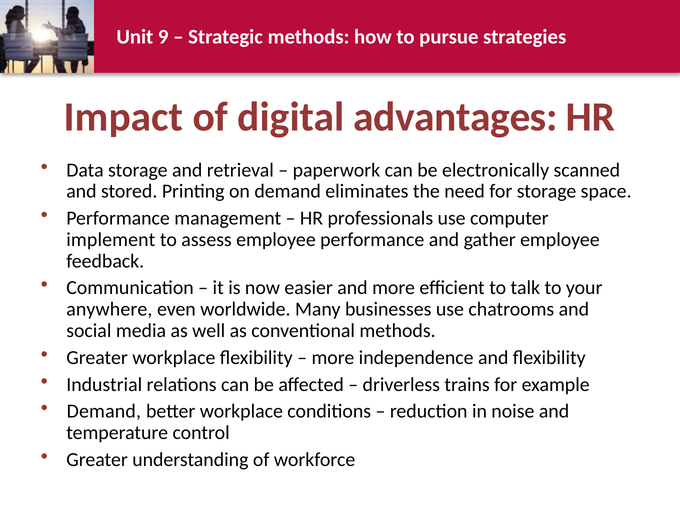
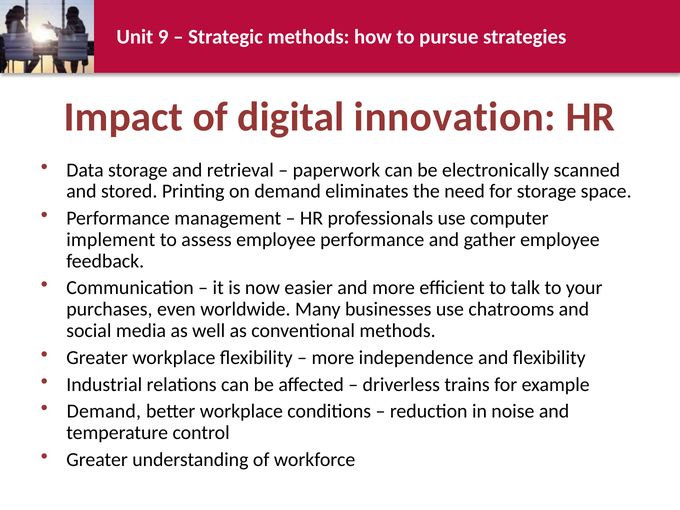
advantages: advantages -> innovation
anywhere: anywhere -> purchases
